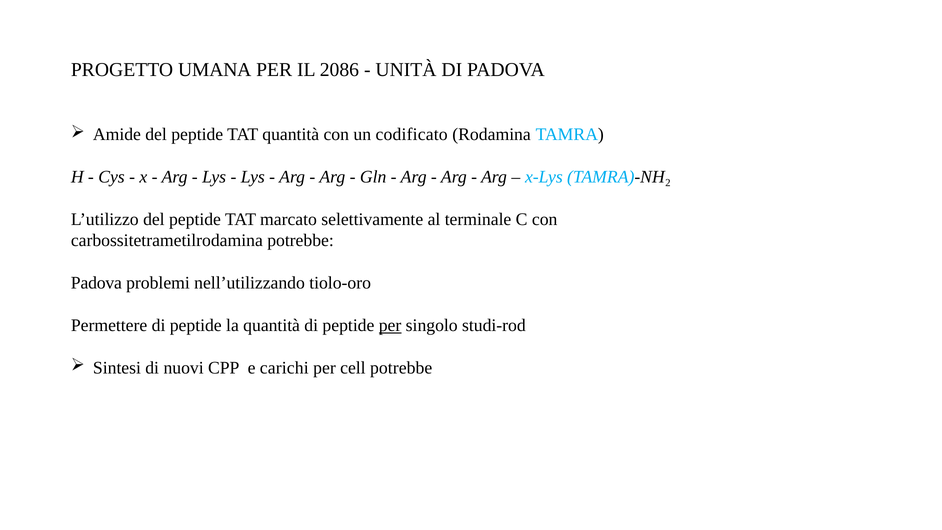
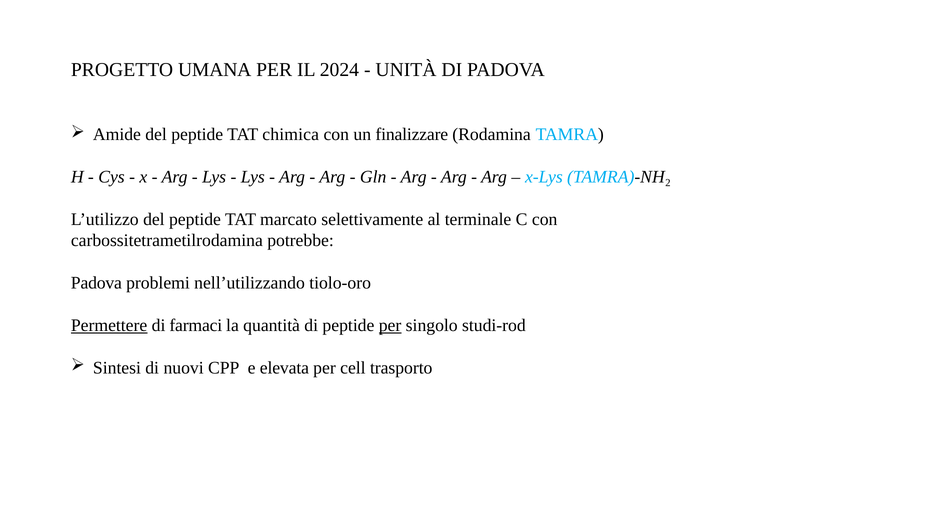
2086: 2086 -> 2024
TAT quantità: quantità -> chimica
codificato: codificato -> finalizzare
Permettere underline: none -> present
peptide at (196, 325): peptide -> farmaci
carichi: carichi -> elevata
cell potrebbe: potrebbe -> trasporto
